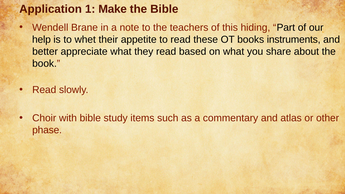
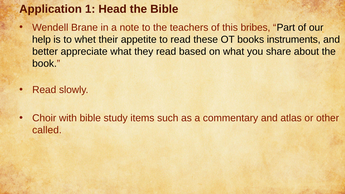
Make: Make -> Head
hiding: hiding -> bribes
phase: phase -> called
